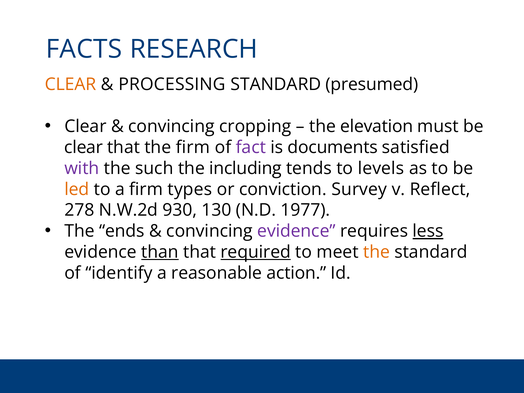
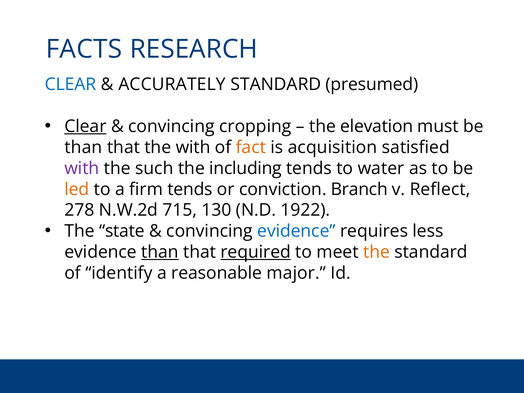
CLEAR at (71, 84) colour: orange -> blue
PROCESSING: PROCESSING -> ACCURATELY
Clear at (85, 126) underline: none -> present
clear at (84, 147): clear -> than
the firm: firm -> with
fact colour: purple -> orange
documents: documents -> acquisition
levels: levels -> water
firm types: types -> tends
Survey: Survey -> Branch
930: 930 -> 715
1977: 1977 -> 1922
ends: ends -> state
evidence at (296, 231) colour: purple -> blue
less underline: present -> none
action: action -> major
